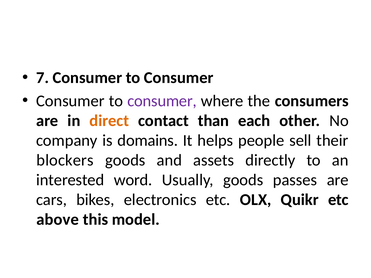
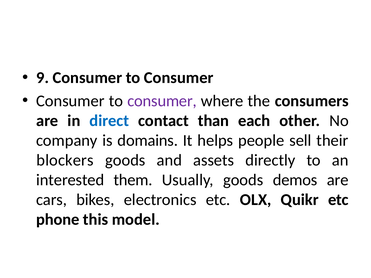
7: 7 -> 9
direct colour: orange -> blue
word: word -> them
passes: passes -> demos
above: above -> phone
